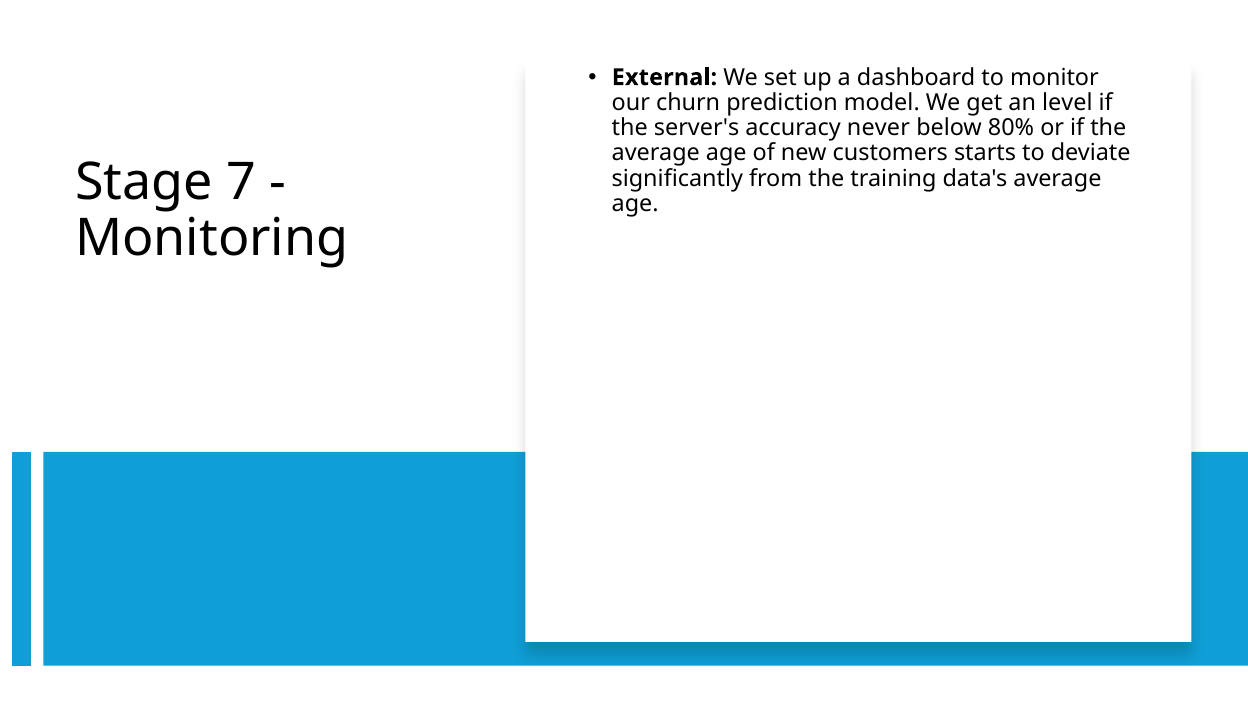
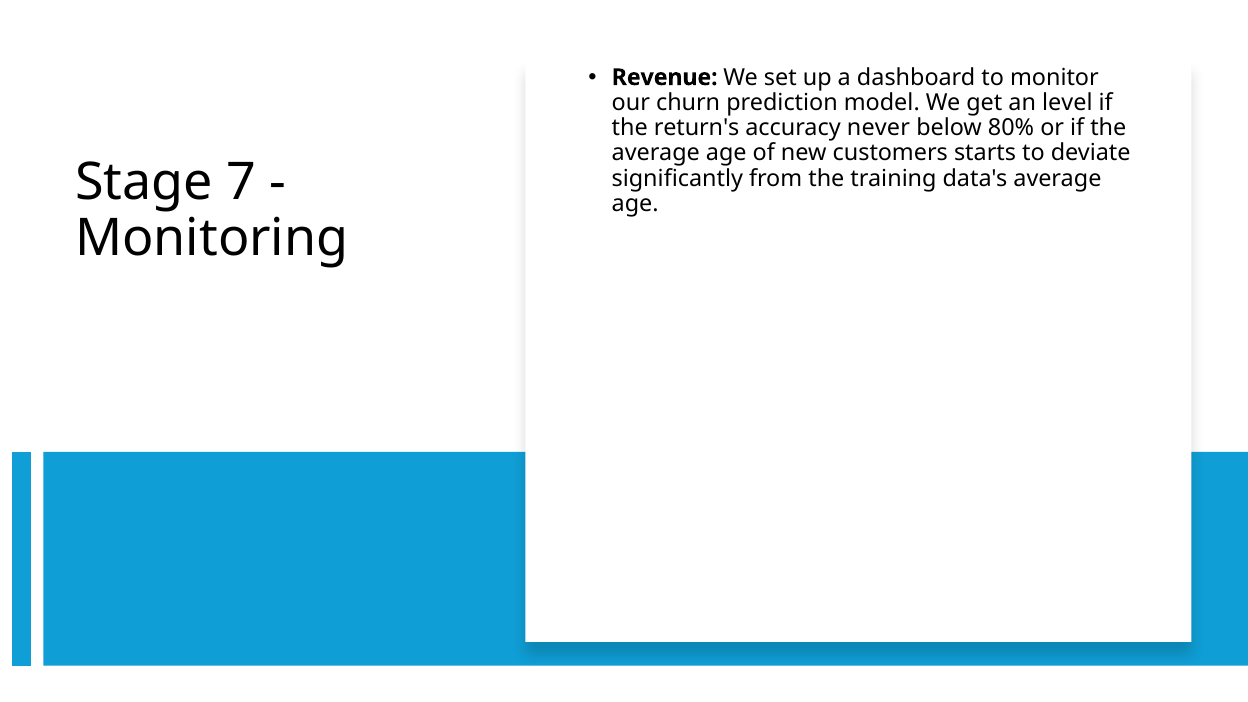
External: External -> Revenue
server's: server's -> return's
